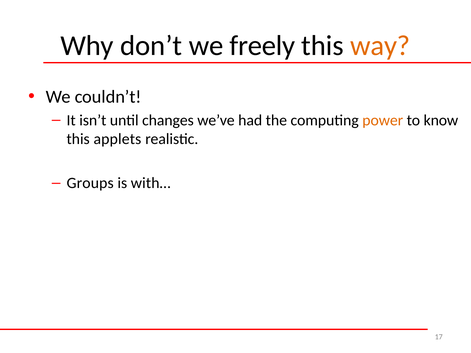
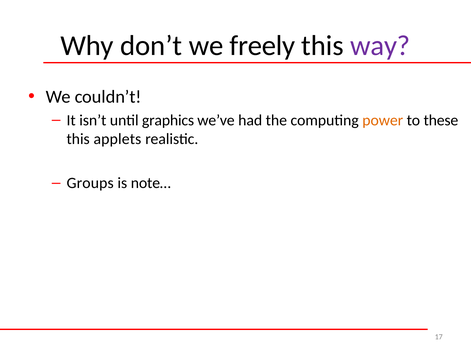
way colour: orange -> purple
changes: changes -> graphics
know: know -> these
with…: with… -> note…
